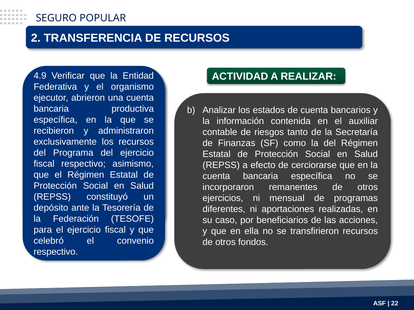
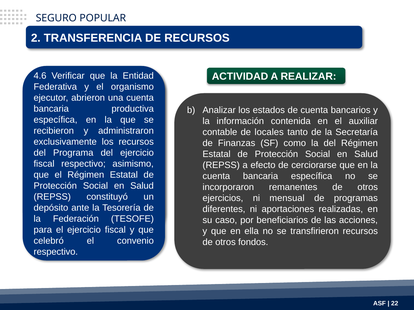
4.9: 4.9 -> 4.6
riesgos: riesgos -> locales
